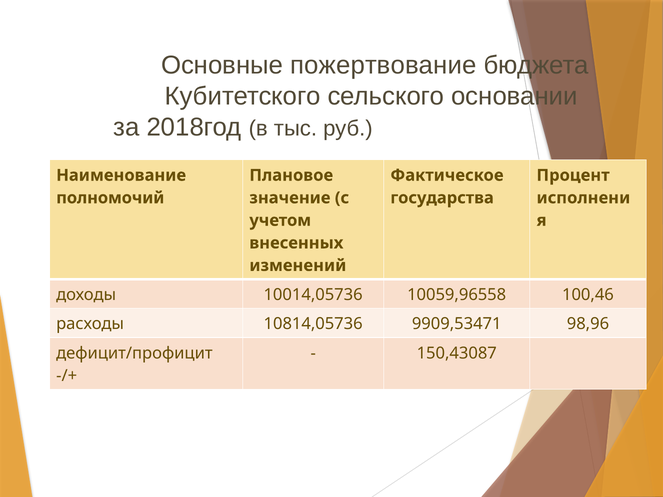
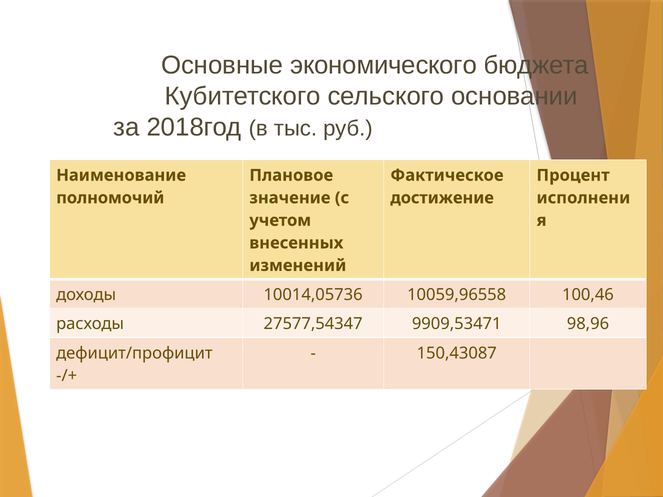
пожертвование: пожертвование -> экономического
государства: государства -> достижение
10814,05736: 10814,05736 -> 27577,54347
